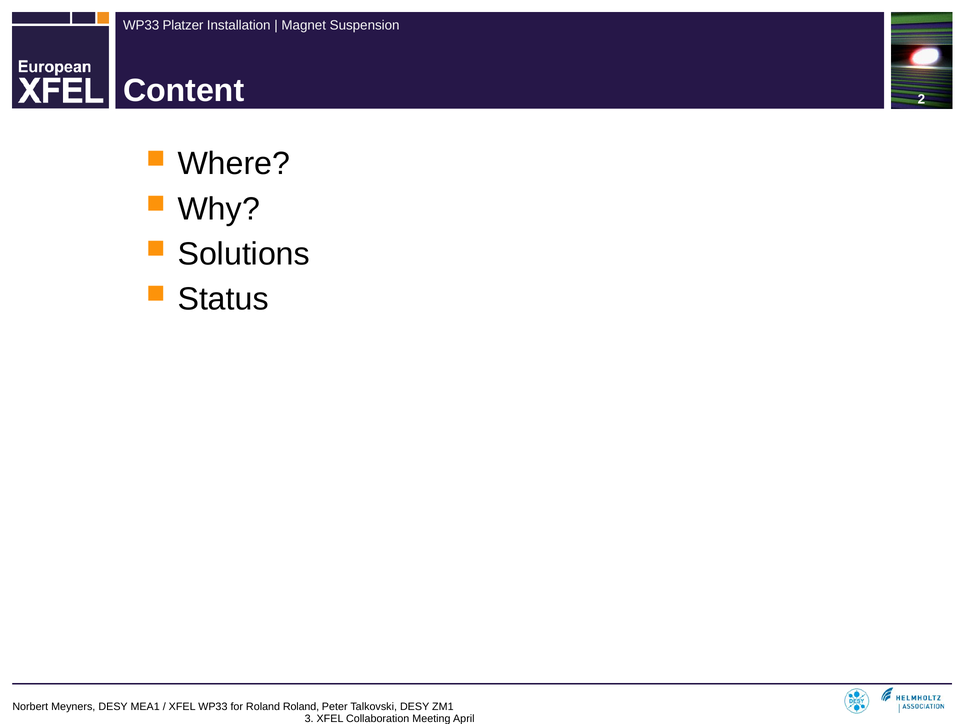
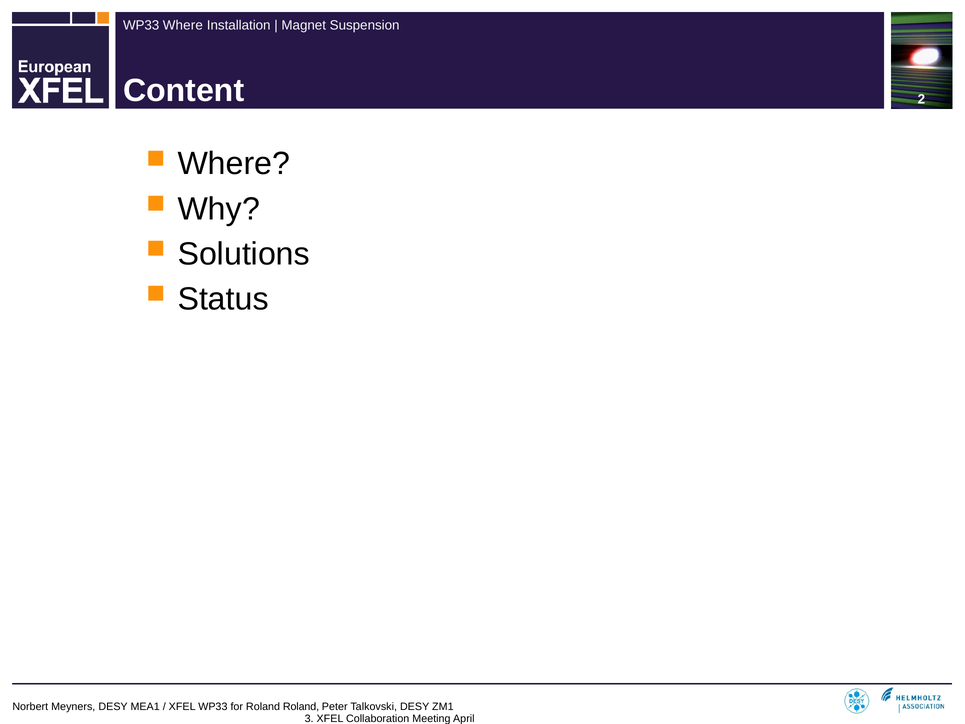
WP33 Platzer: Platzer -> Where
